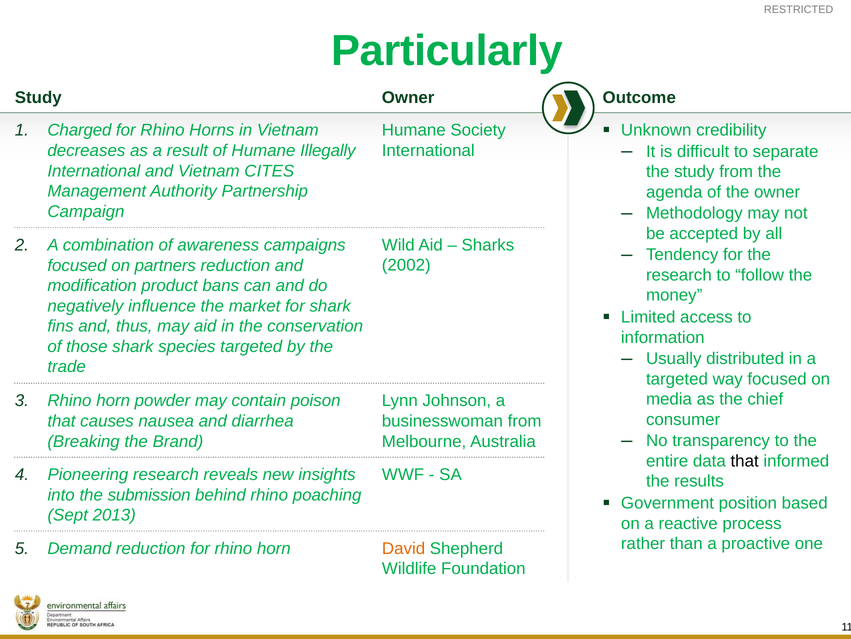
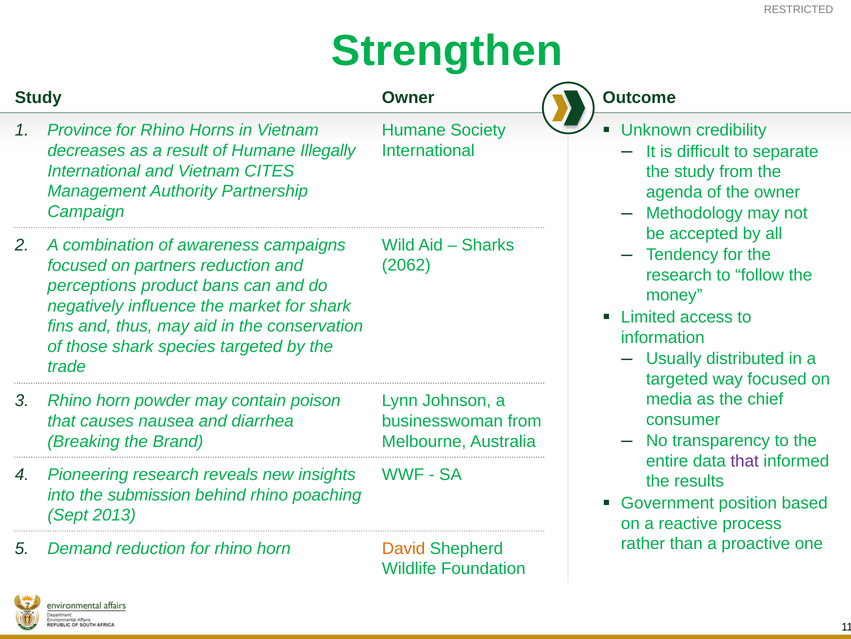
Particularly: Particularly -> Strengthen
Charged: Charged -> Province
2002: 2002 -> 2062
modification: modification -> perceptions
that at (745, 460) colour: black -> purple
